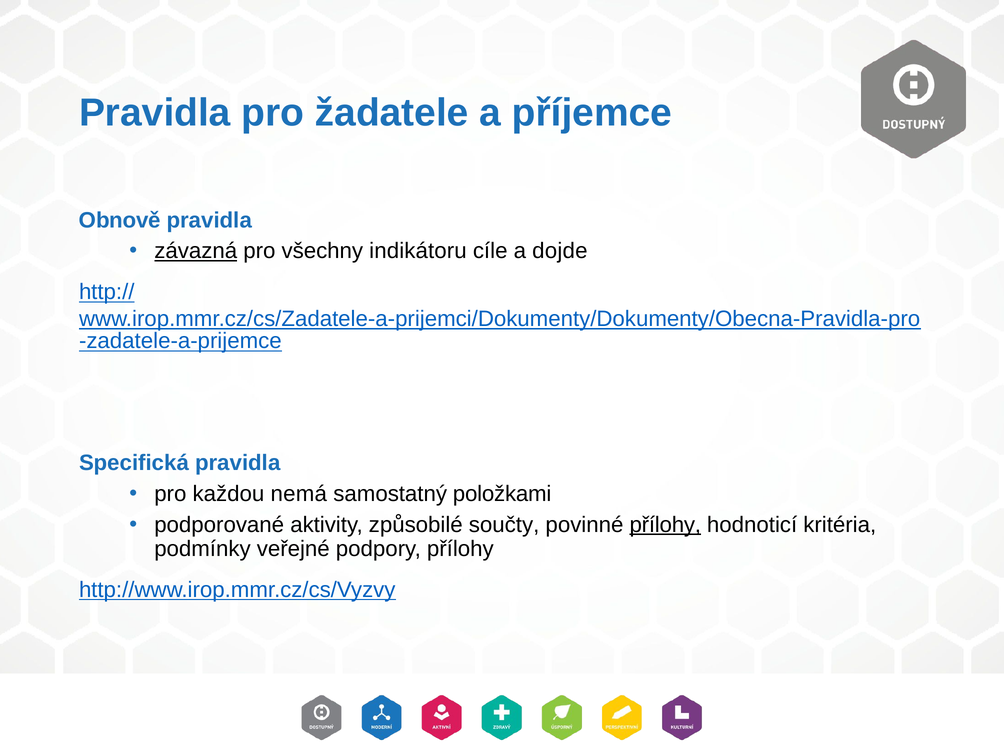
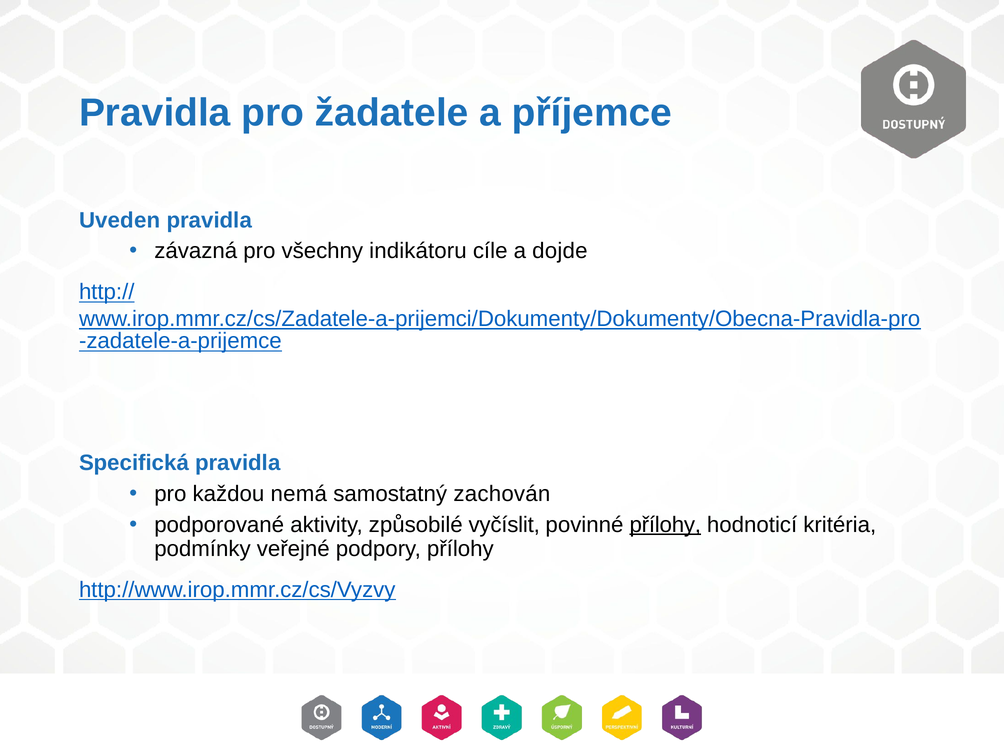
Obnově: Obnově -> Uveden
závazná underline: present -> none
položkami: položkami -> zachován
součty: součty -> vyčíslit
